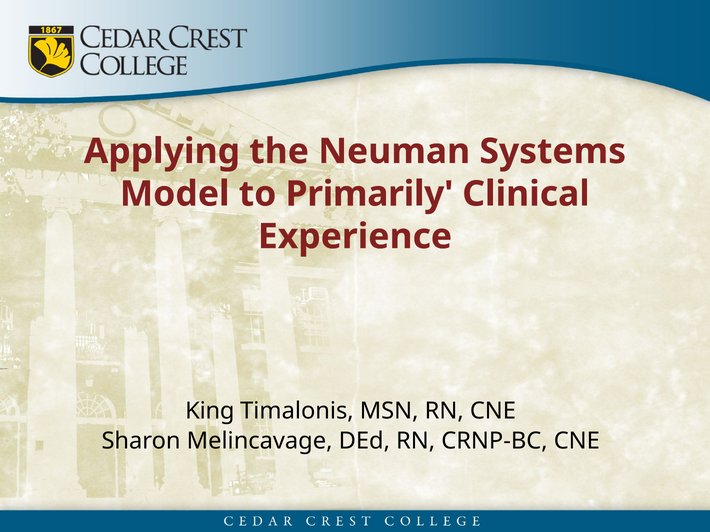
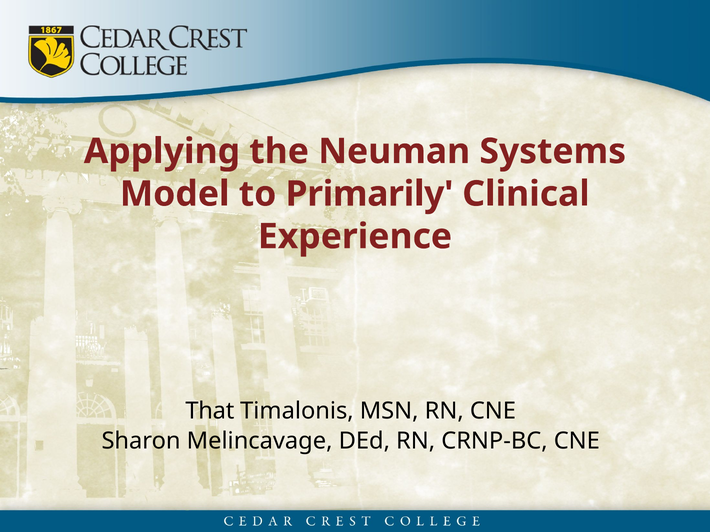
King: King -> That
